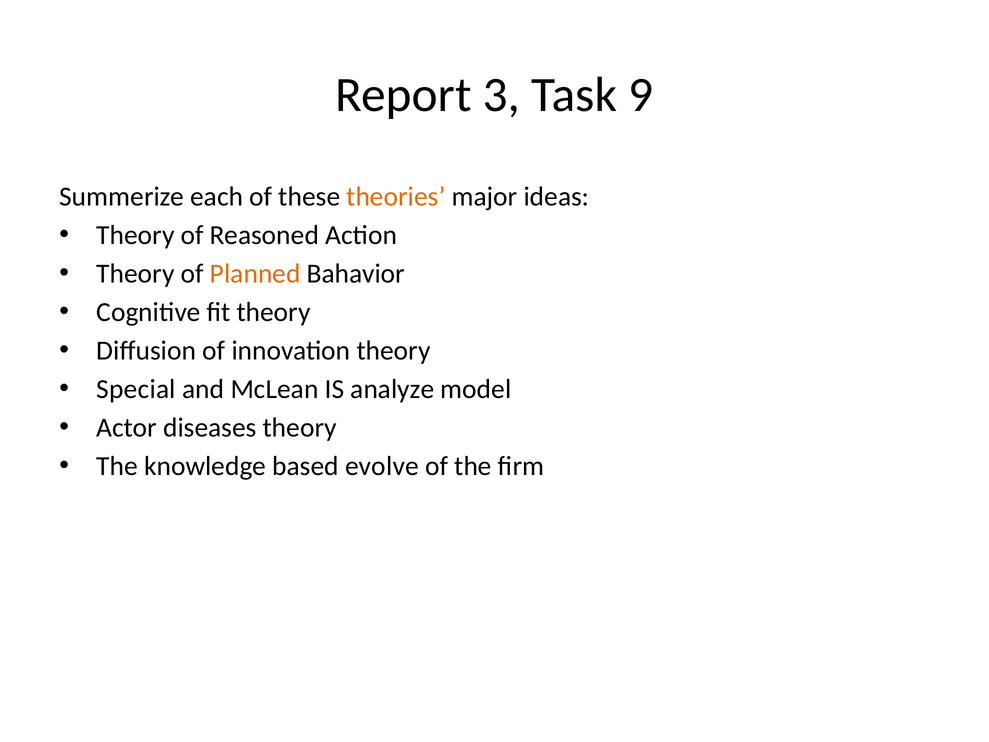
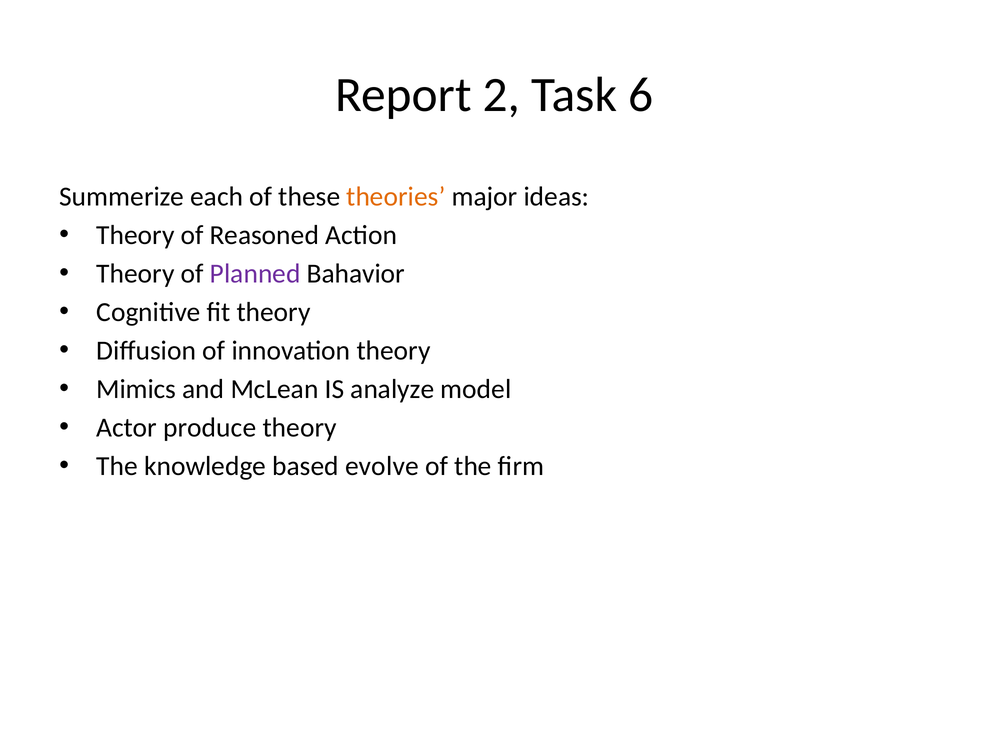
3: 3 -> 2
9: 9 -> 6
Planned colour: orange -> purple
Special: Special -> Mimics
diseases: diseases -> produce
